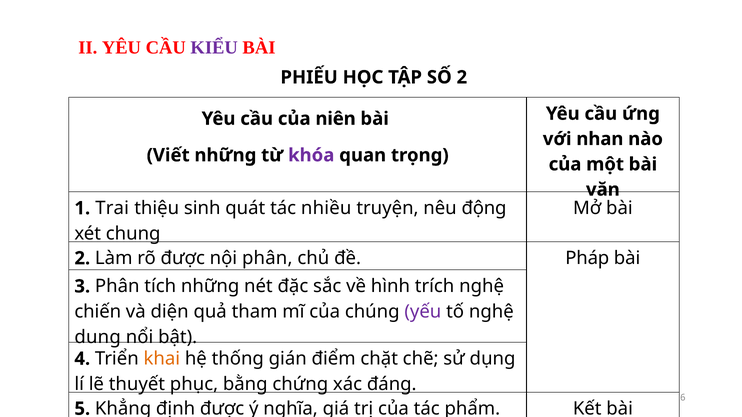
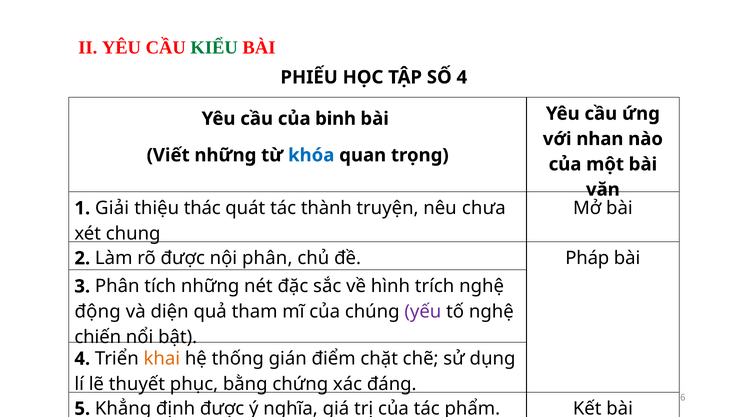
KIỂU colour: purple -> green
SỐ 2: 2 -> 4
niên: niên -> binh
khóa colour: purple -> blue
Trai: Trai -> Giải
sinh: sinh -> thác
nhiều: nhiều -> thành
động: động -> chưa
chiến: chiến -> động
dung: dung -> chiến
